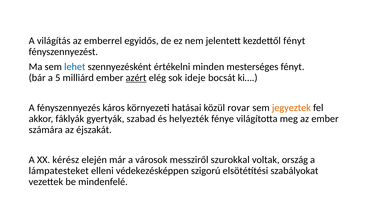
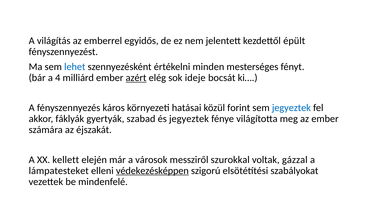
kezdettől fényt: fényt -> épült
5: 5 -> 4
rovar: rovar -> forint
jegyeztek at (291, 108) colour: orange -> blue
és helyezték: helyezték -> jegyeztek
kérész: kérész -> kellett
ország: ország -> gázzal
védekezésképpen underline: none -> present
